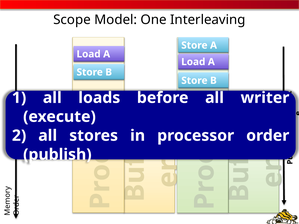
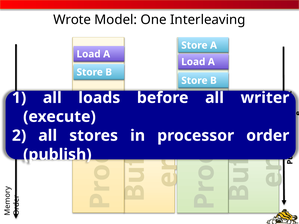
Scope: Scope -> Wrote
